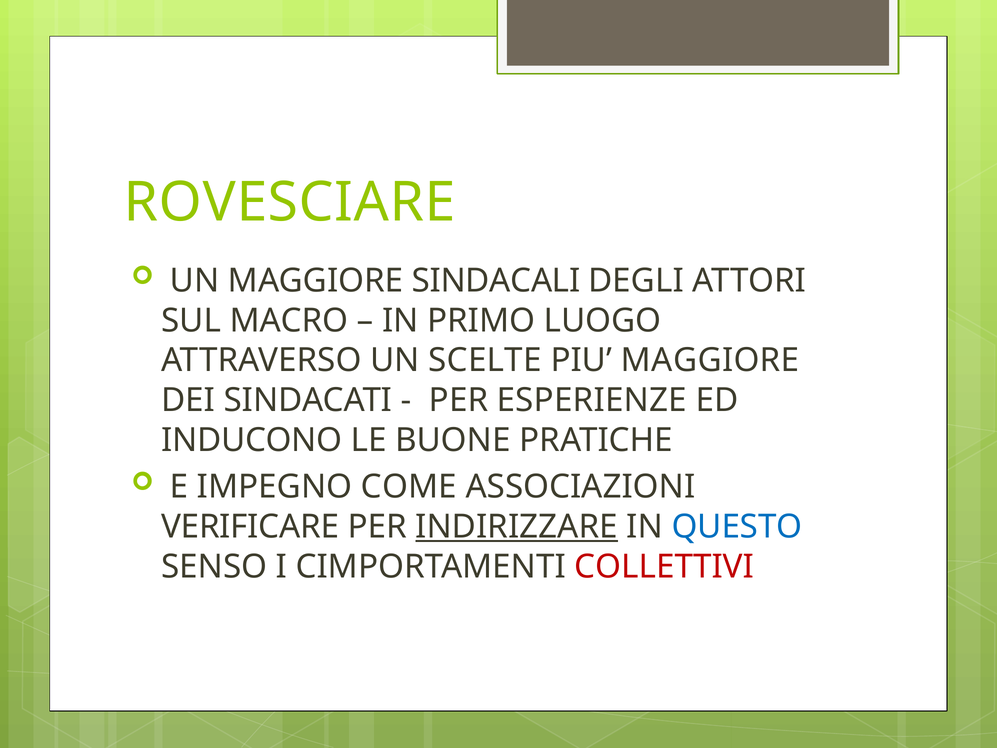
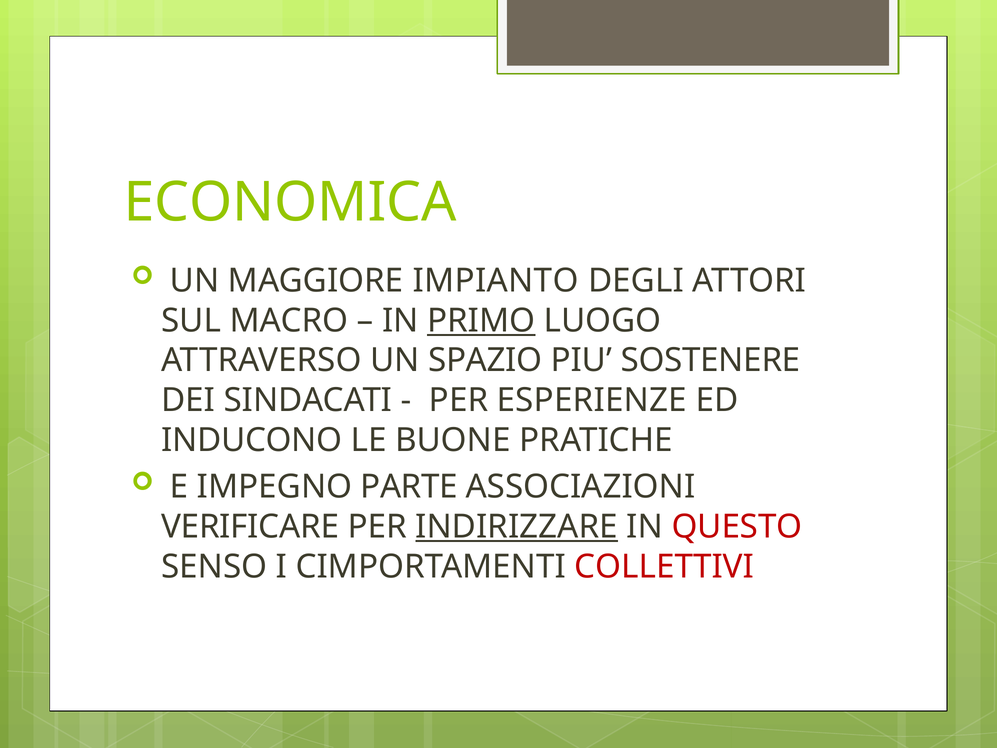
ROVESCIARE: ROVESCIARE -> ECONOMICA
SINDACALI: SINDACALI -> IMPIANTO
PRIMO underline: none -> present
SCELTE: SCELTE -> SPAZIO
PIU MAGGIORE: MAGGIORE -> SOSTENERE
COME: COME -> PARTE
QUESTO colour: blue -> red
